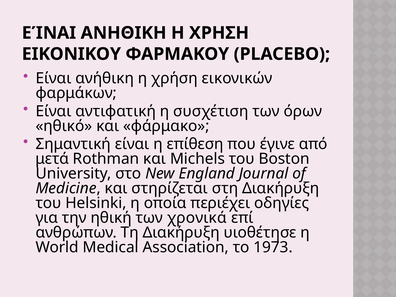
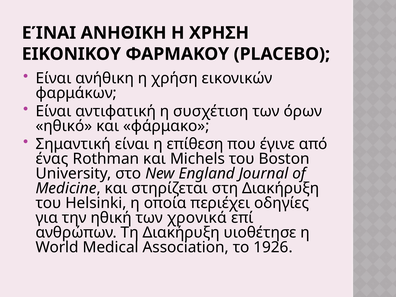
μετά: μετά -> ένας
1973: 1973 -> 1926
